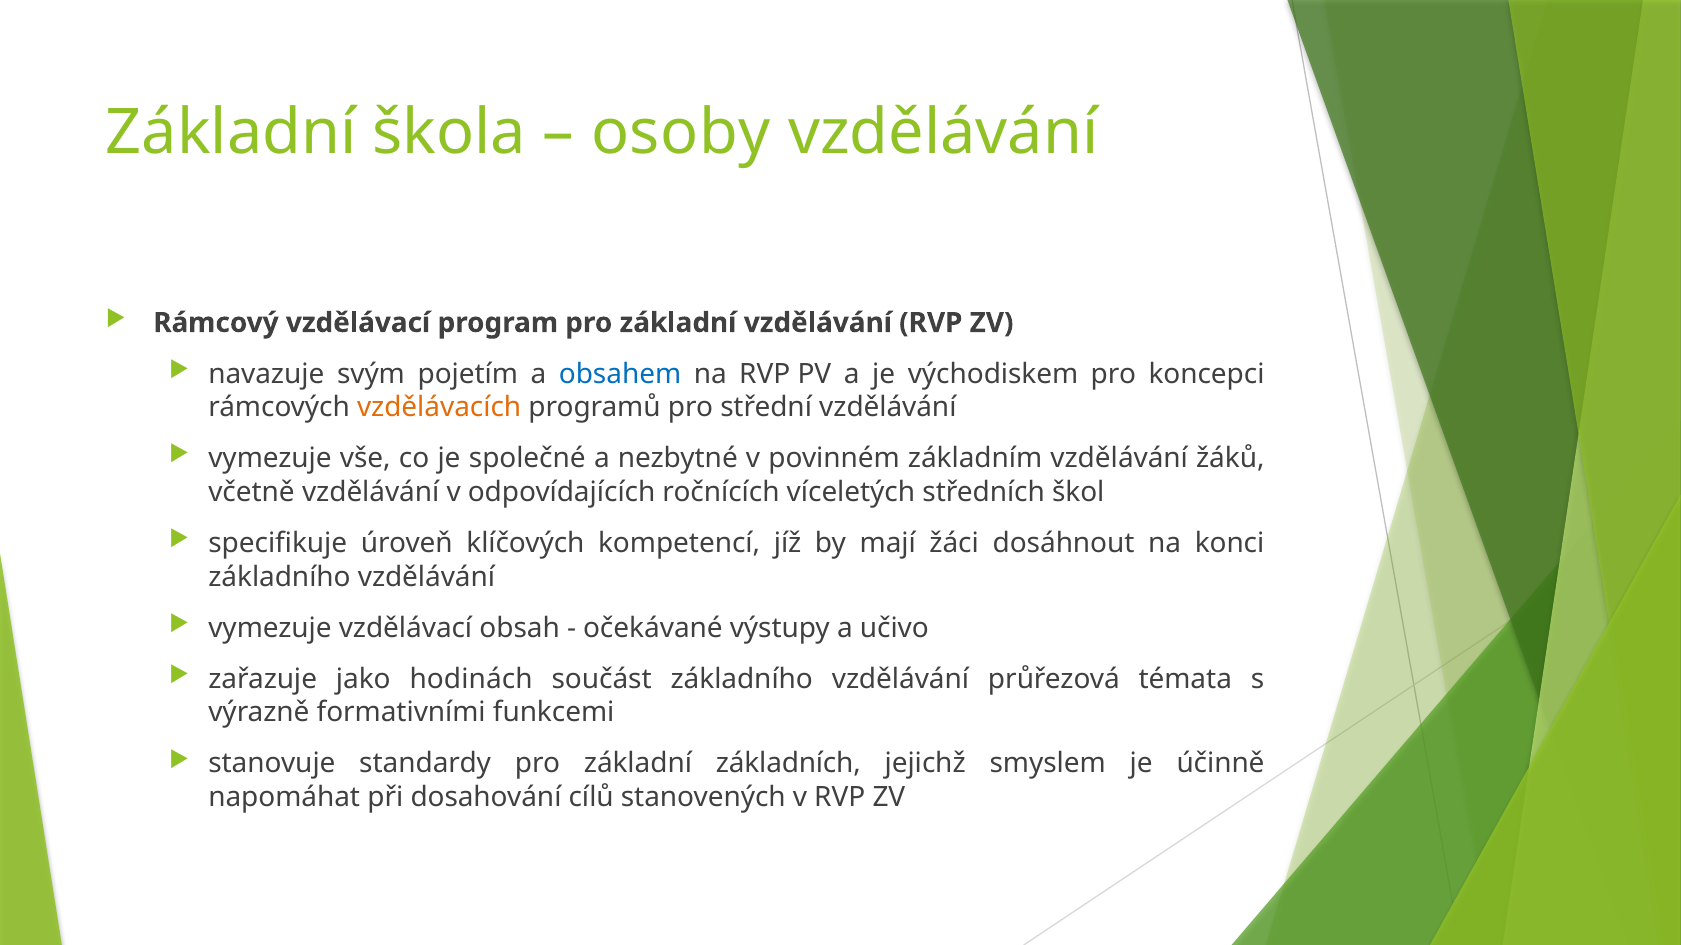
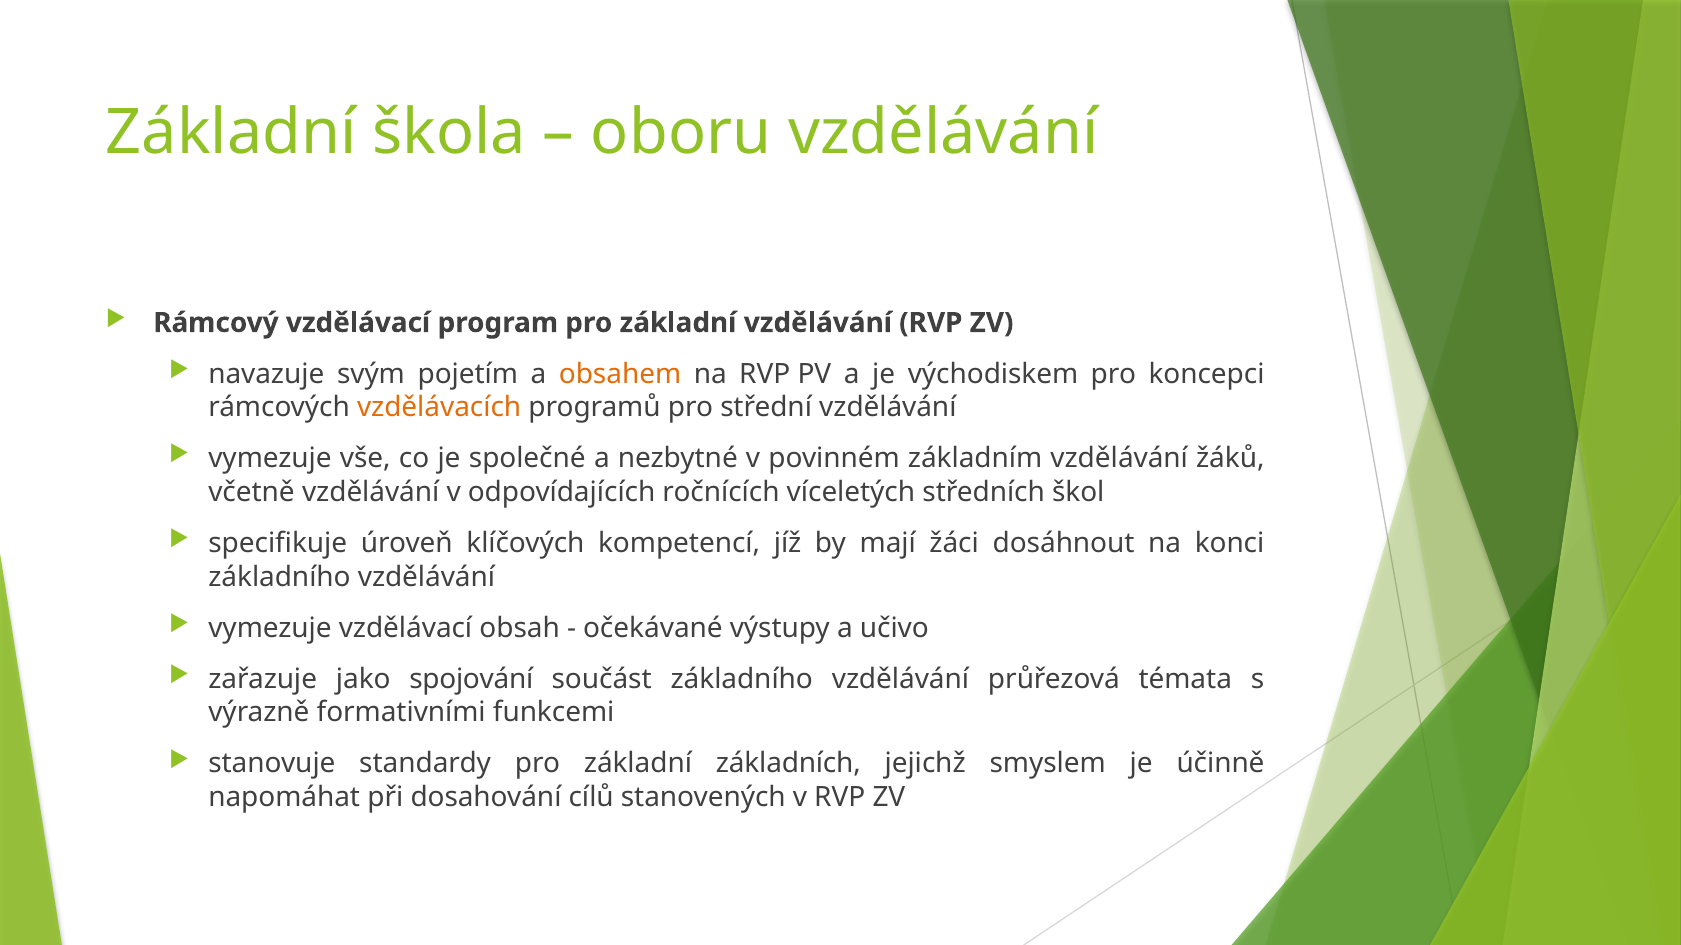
osoby: osoby -> oboru
obsahem colour: blue -> orange
hodinách: hodinách -> spojování
